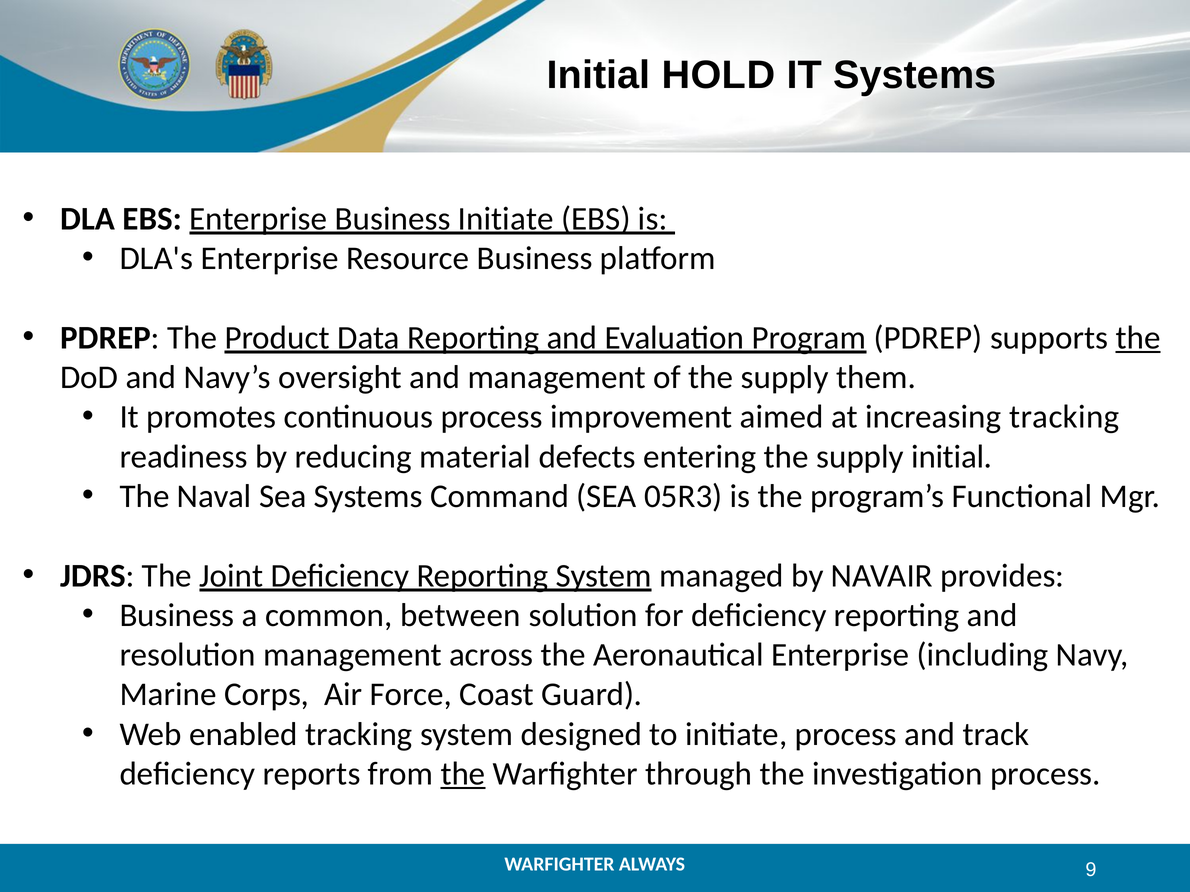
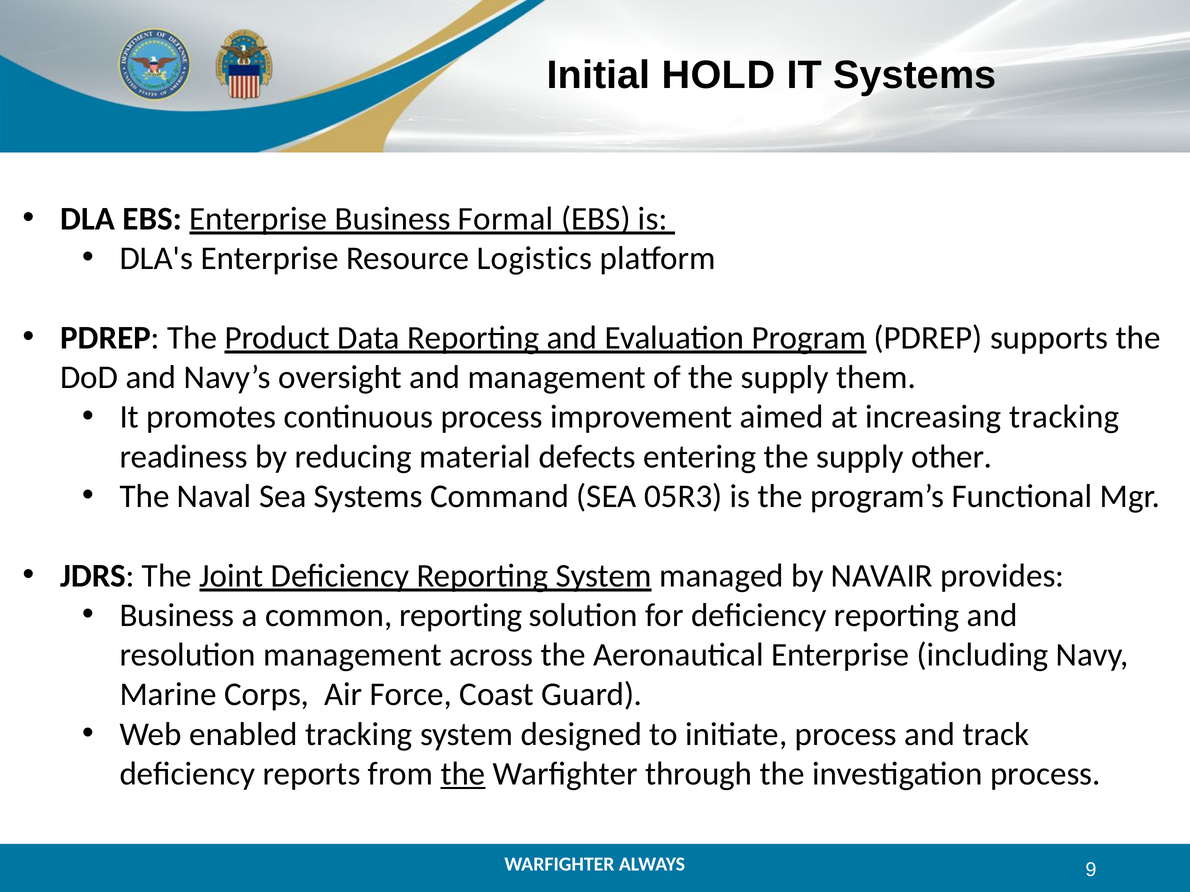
Business Initiate: Initiate -> Formal
Resource Business: Business -> Logistics
the at (1138, 338) underline: present -> none
supply initial: initial -> other
common between: between -> reporting
